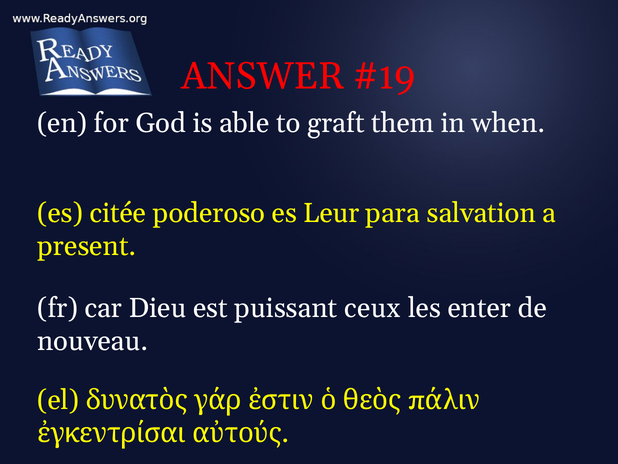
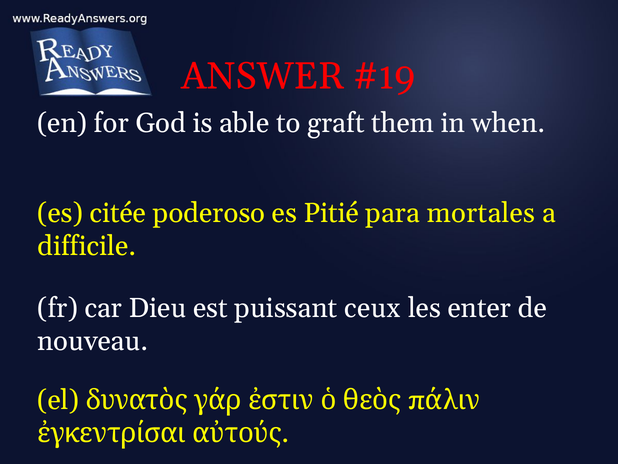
Leur: Leur -> Pitié
salvation: salvation -> mortales
present: present -> difficile
